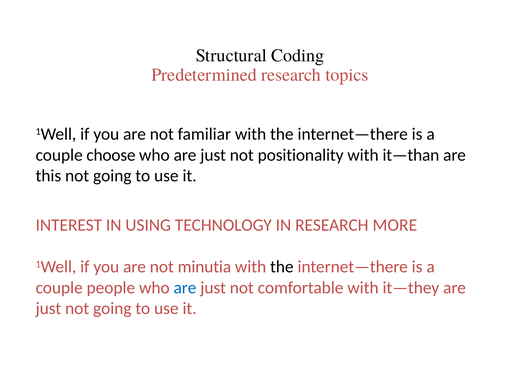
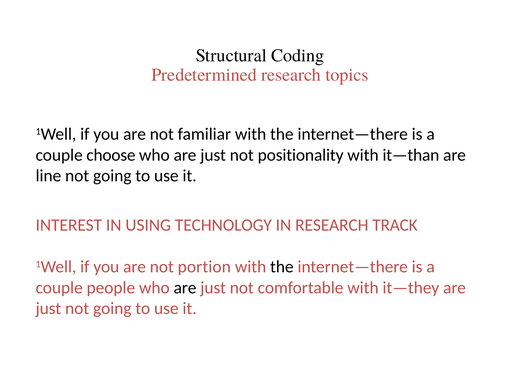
this: this -> line
MORE: MORE -> TRACK
minutia: minutia -> portion
are at (185, 288) colour: blue -> black
